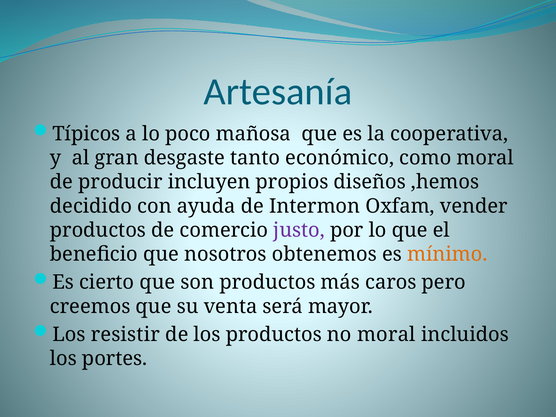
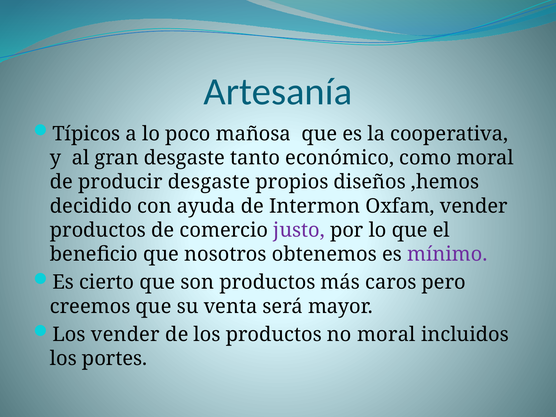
producir incluyen: incluyen -> desgaste
mínimo colour: orange -> purple
Los resistir: resistir -> vender
